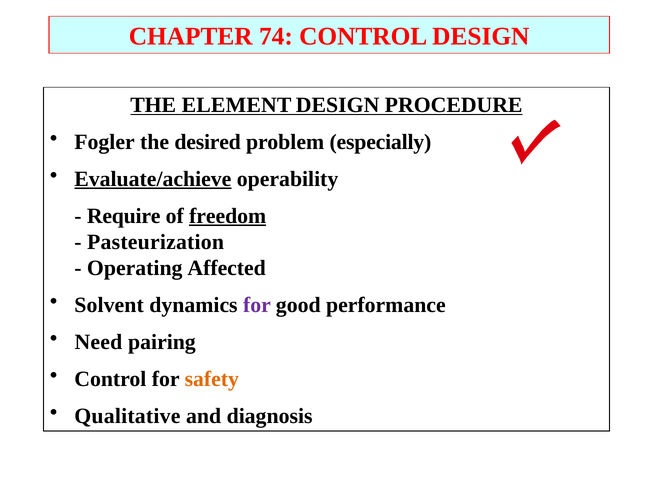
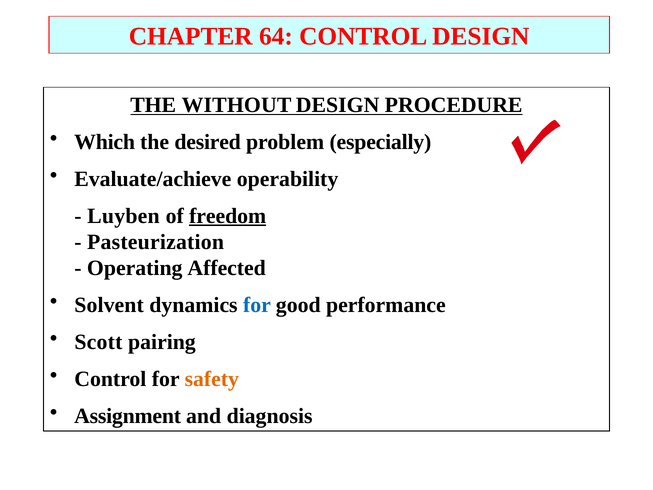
74: 74 -> 64
ELEMENT: ELEMENT -> WITHOUT
Fogler: Fogler -> Which
Evaluate/achieve underline: present -> none
Require: Require -> Luyben
for at (257, 305) colour: purple -> blue
Need: Need -> Scott
Qualitative: Qualitative -> Assignment
